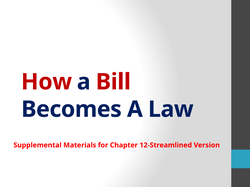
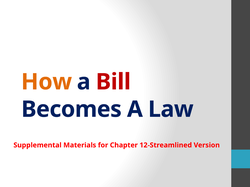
How colour: red -> orange
